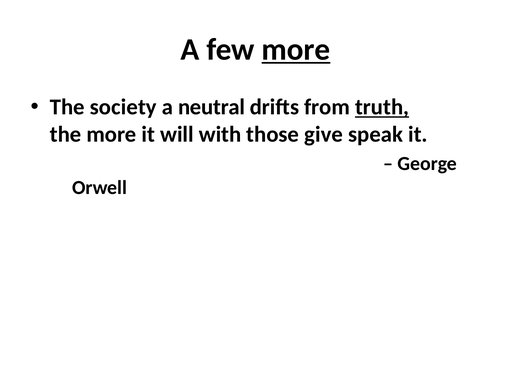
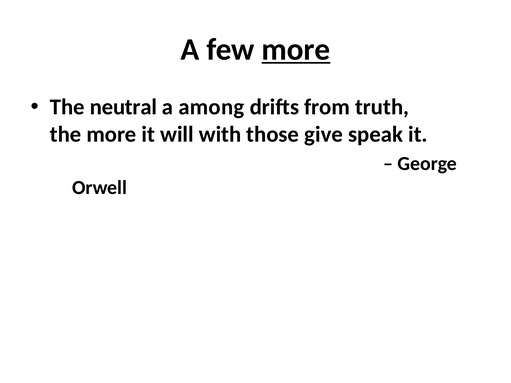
society: society -> neutral
neutral: neutral -> among
truth underline: present -> none
